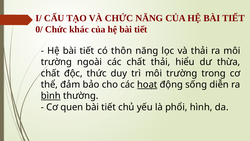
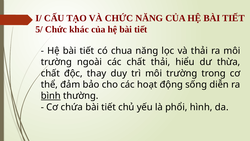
0/: 0/ -> 5/
thôn: thôn -> chua
thức: thức -> thay
hoạt underline: present -> none
quen: quen -> chứa
